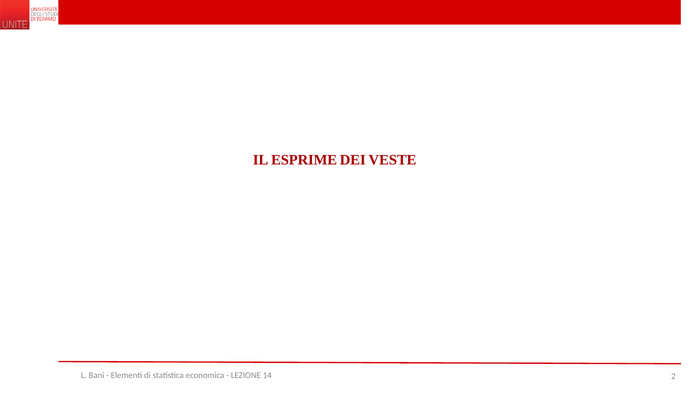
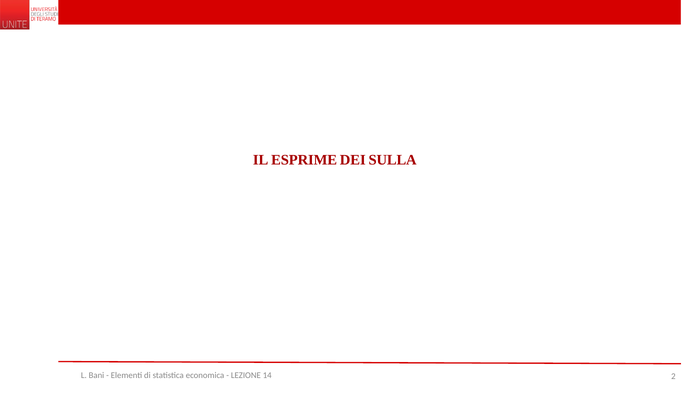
VESTE: VESTE -> SULLA
